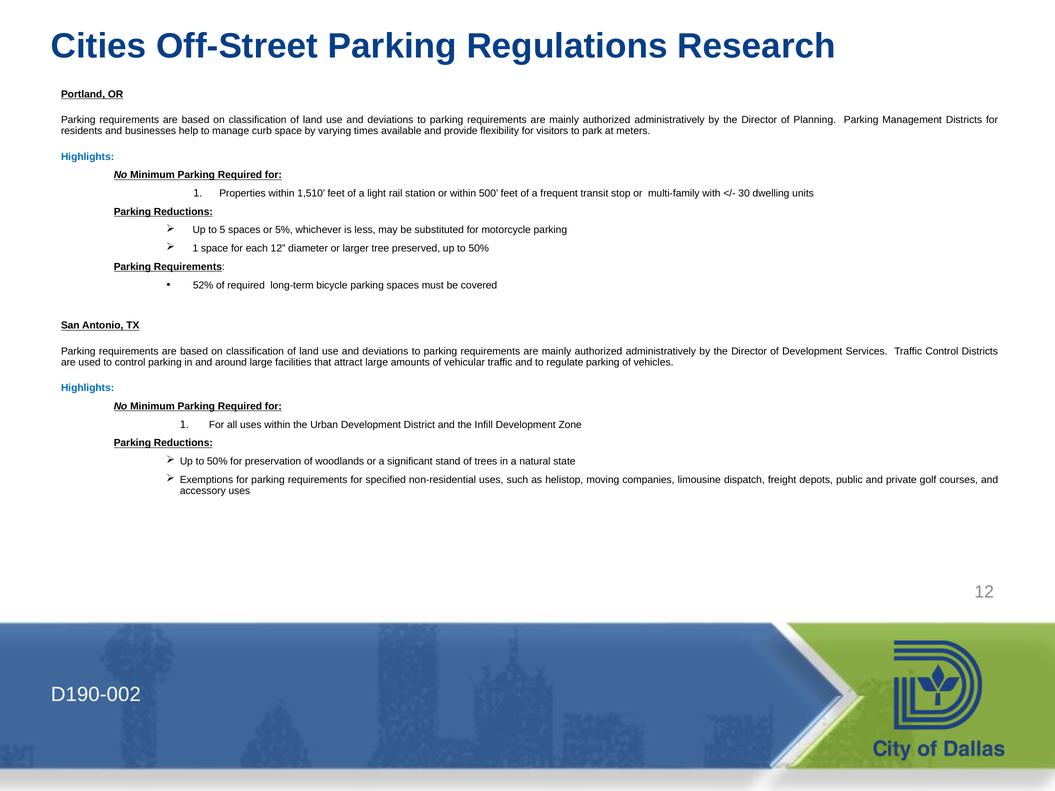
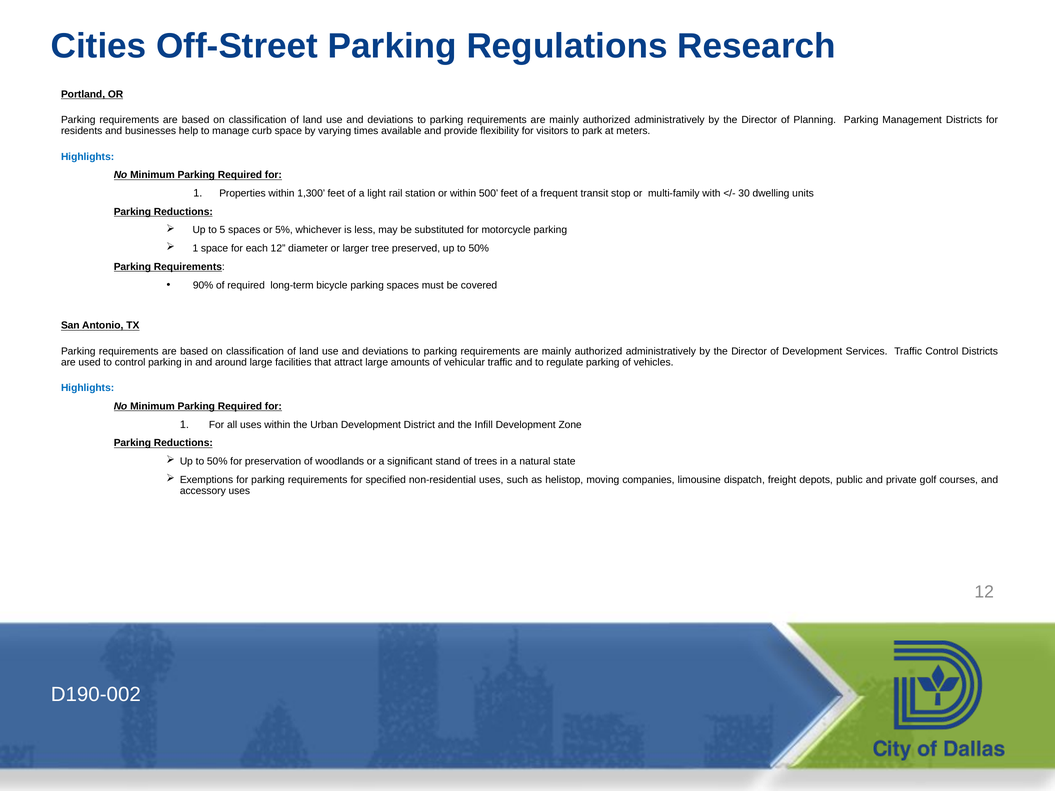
1,510: 1,510 -> 1,300
52%: 52% -> 90%
